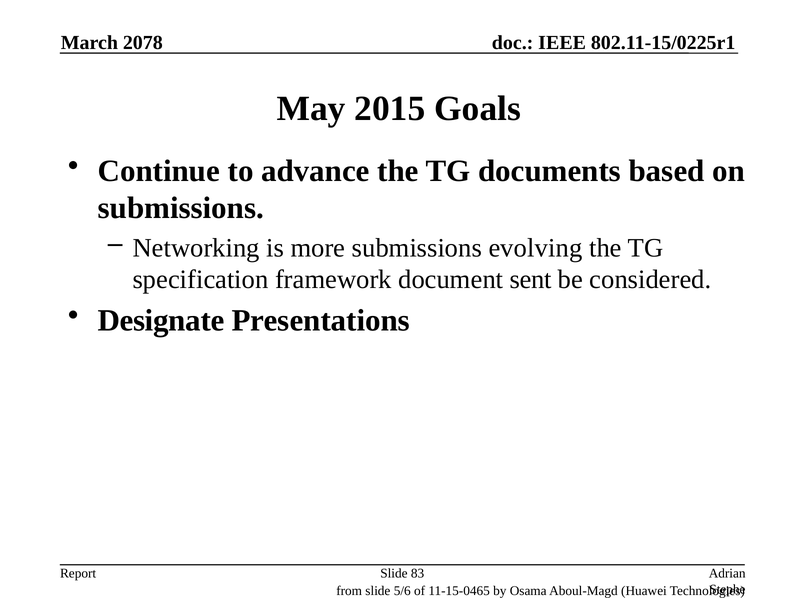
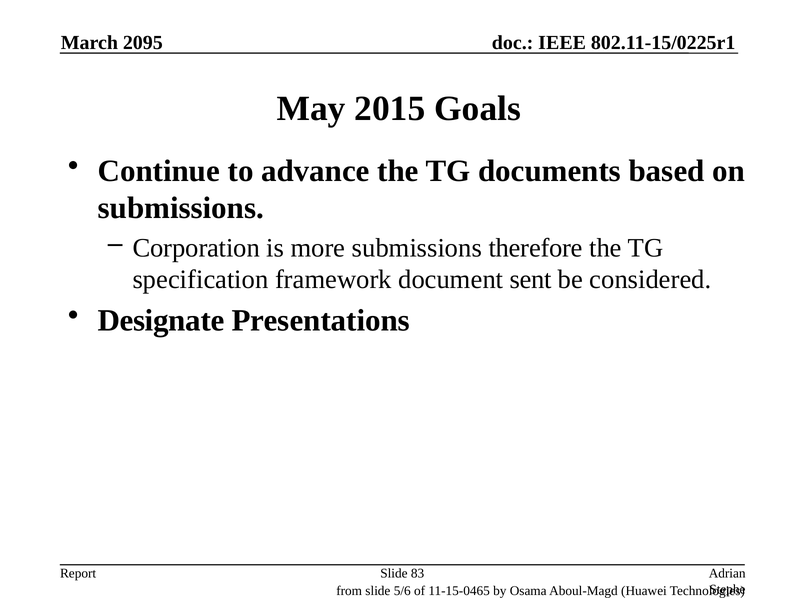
2078: 2078 -> 2095
Networking: Networking -> Corporation
evolving: evolving -> therefore
